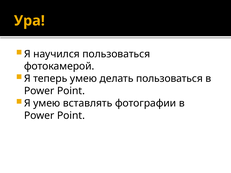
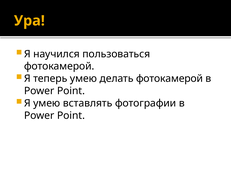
делать пользоваться: пользоваться -> фотокамерой
